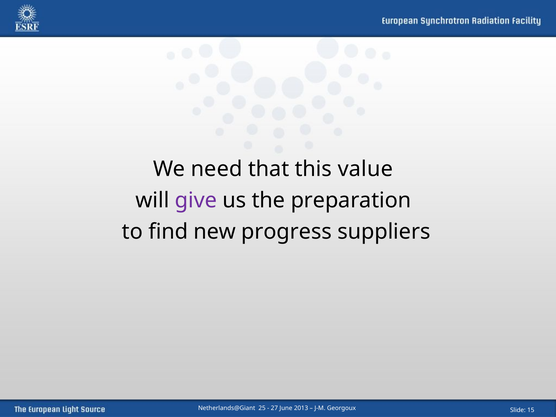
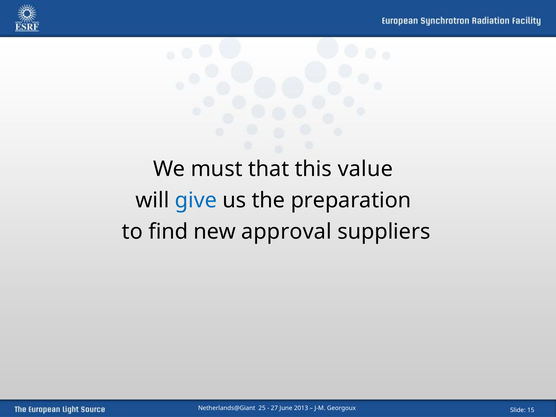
need: need -> must
give colour: purple -> blue
progress: progress -> approval
